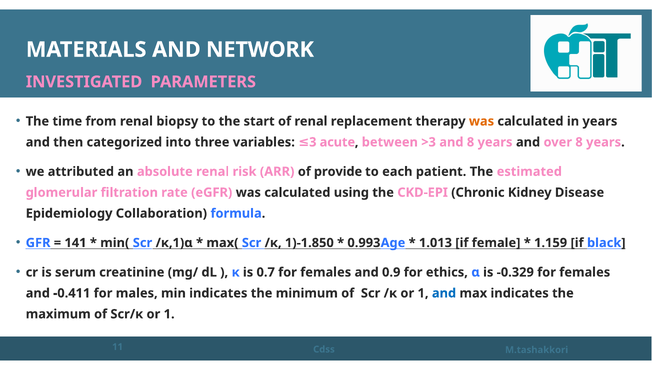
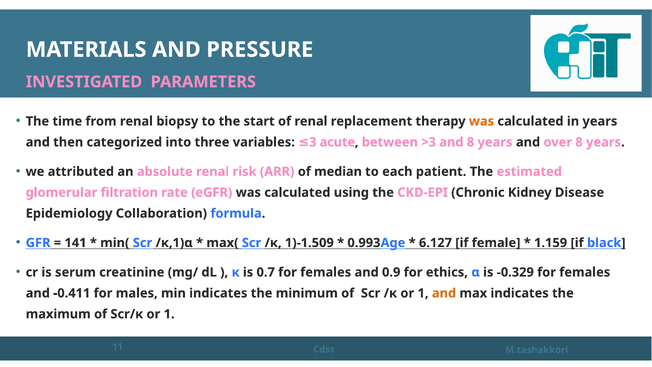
NETWORK: NETWORK -> PRESSURE
provide: provide -> median
1)-1.850: 1)-1.850 -> 1)-1.509
1.013: 1.013 -> 6.127
and at (444, 293) colour: blue -> orange
